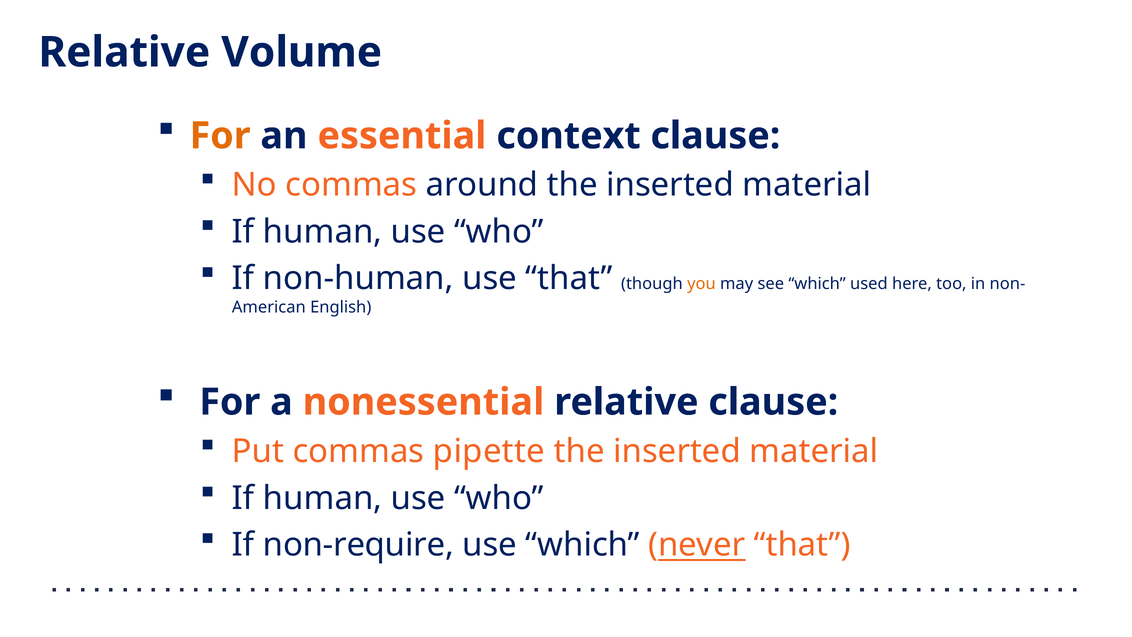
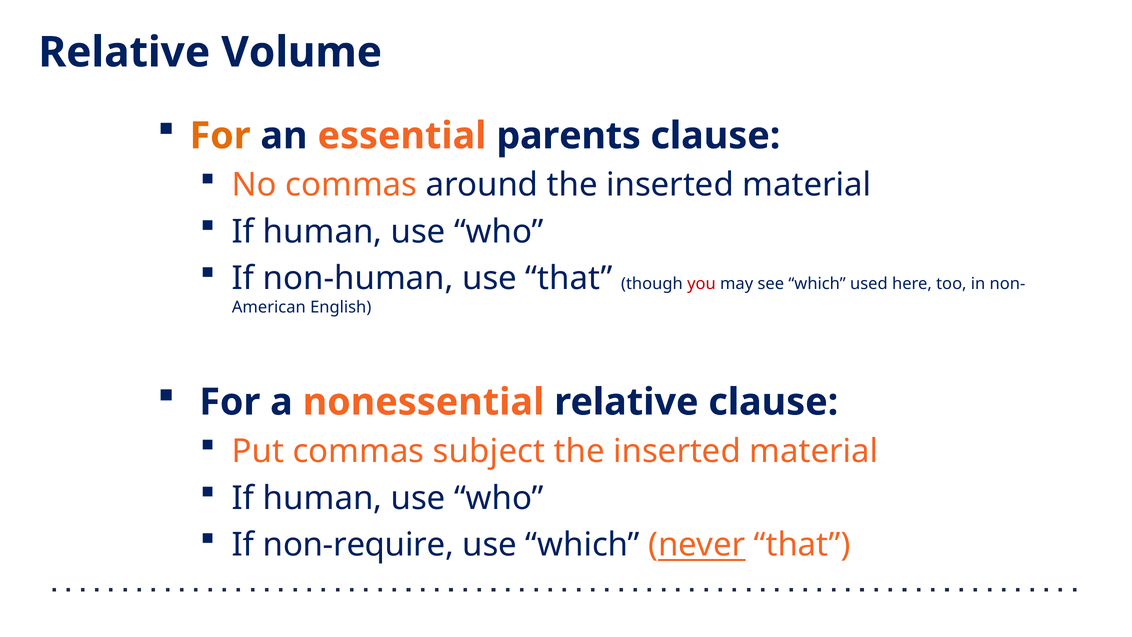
context: context -> parents
you colour: orange -> red
pipette: pipette -> subject
